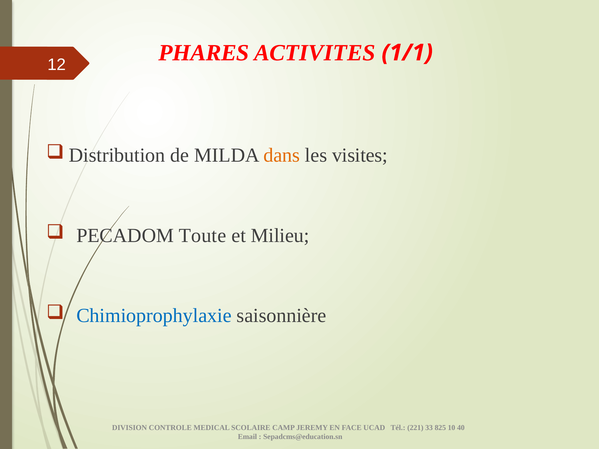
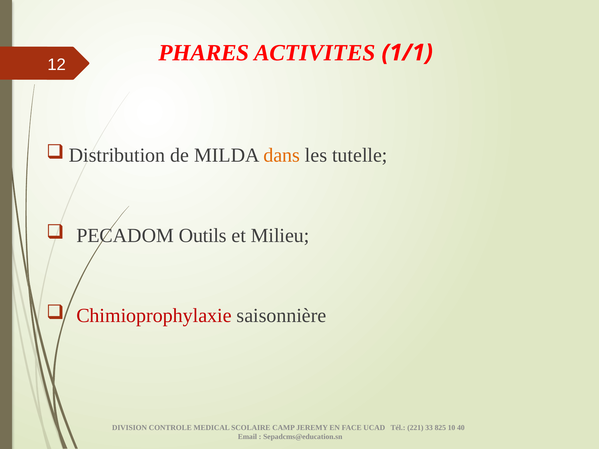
visites: visites -> tutelle
Toute: Toute -> Outils
Chimioprophylaxie colour: blue -> red
